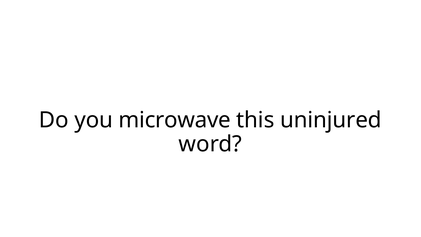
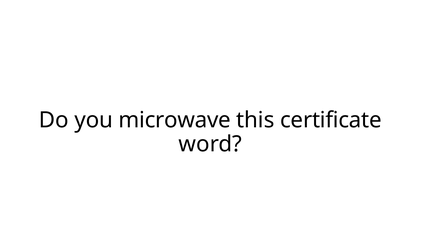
uninjured: uninjured -> certificate
